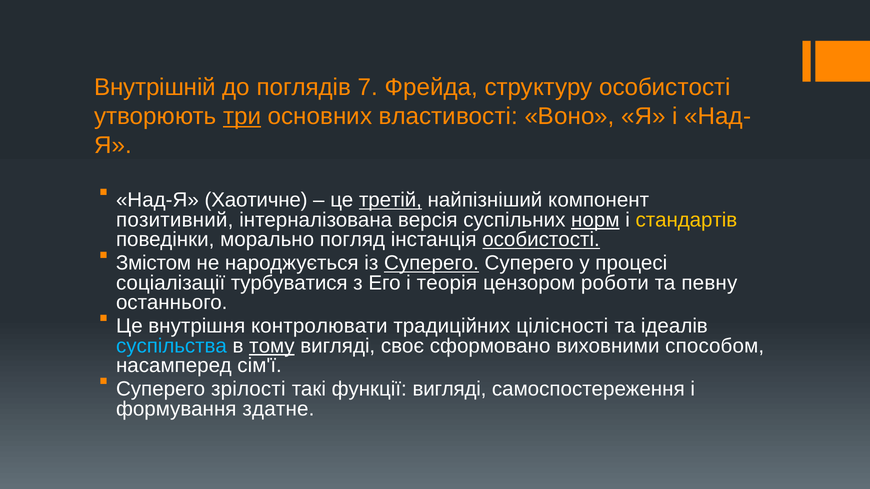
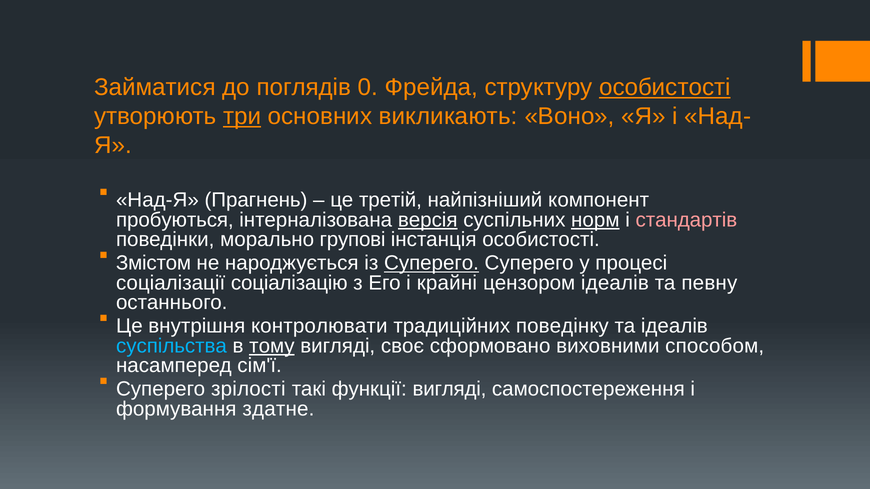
Внутрішній: Внутрішній -> Займатися
7: 7 -> 0
особистості at (665, 87) underline: none -> present
властивості: властивості -> викликають
Хаотичне: Хаотичне -> Прагнень
третій underline: present -> none
позитивний: позитивний -> пробуються
версія underline: none -> present
стандартів colour: yellow -> pink
погляд: погляд -> групові
особистості at (541, 240) underline: present -> none
турбуватися: турбуватися -> соціалізацію
теорія: теорія -> крайні
цензором роботи: роботи -> ідеалів
цілісності: цілісності -> поведінку
